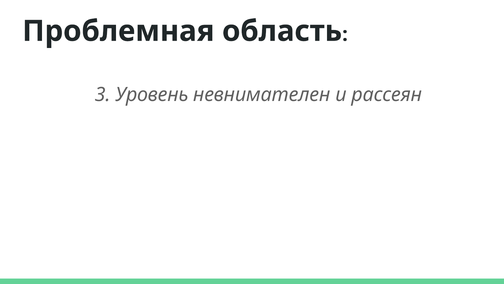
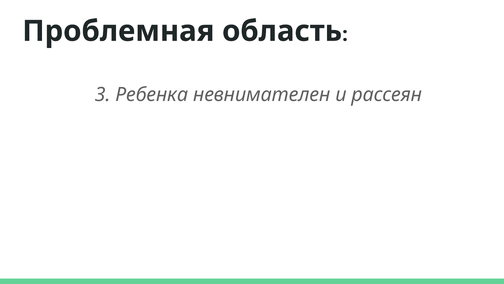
Уровень: Уровень -> Ребенка
